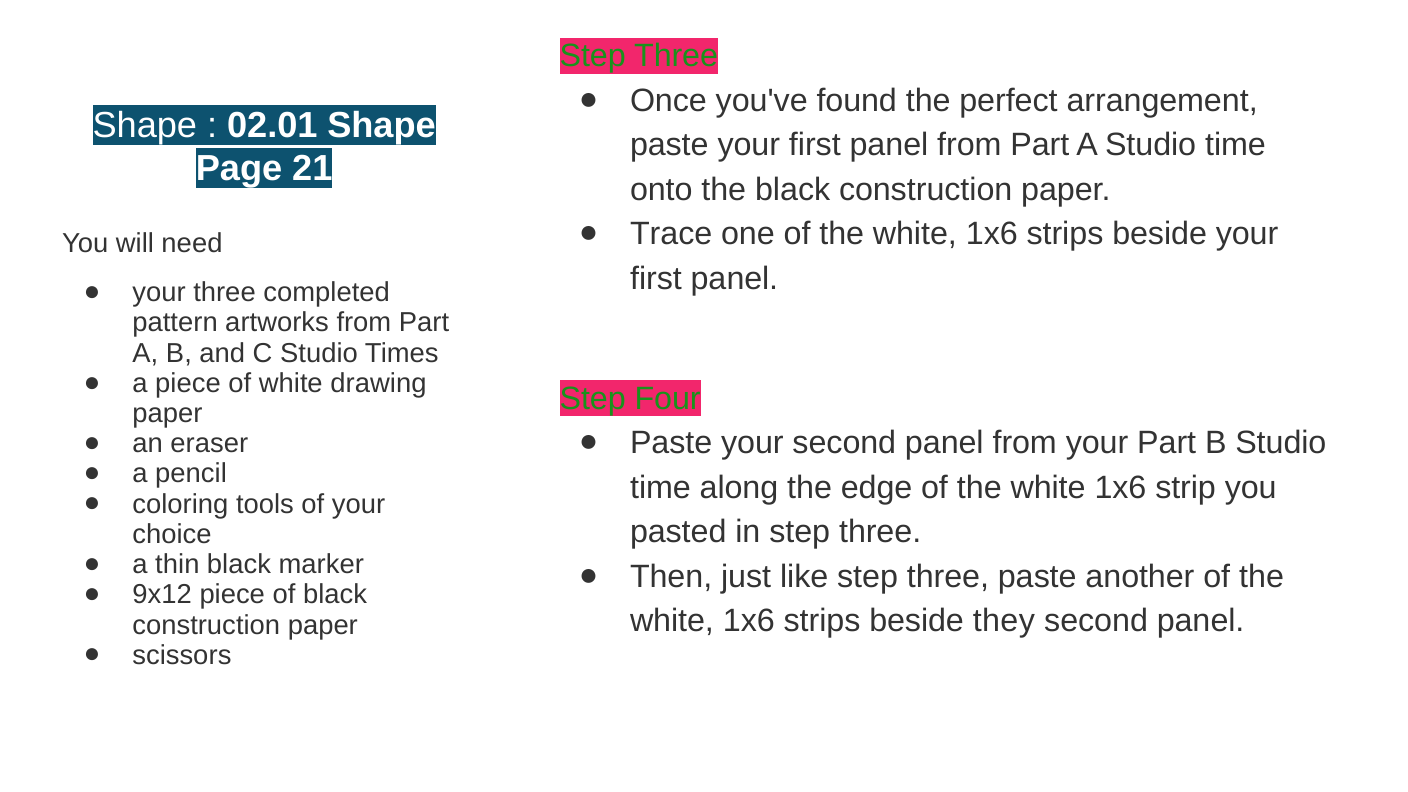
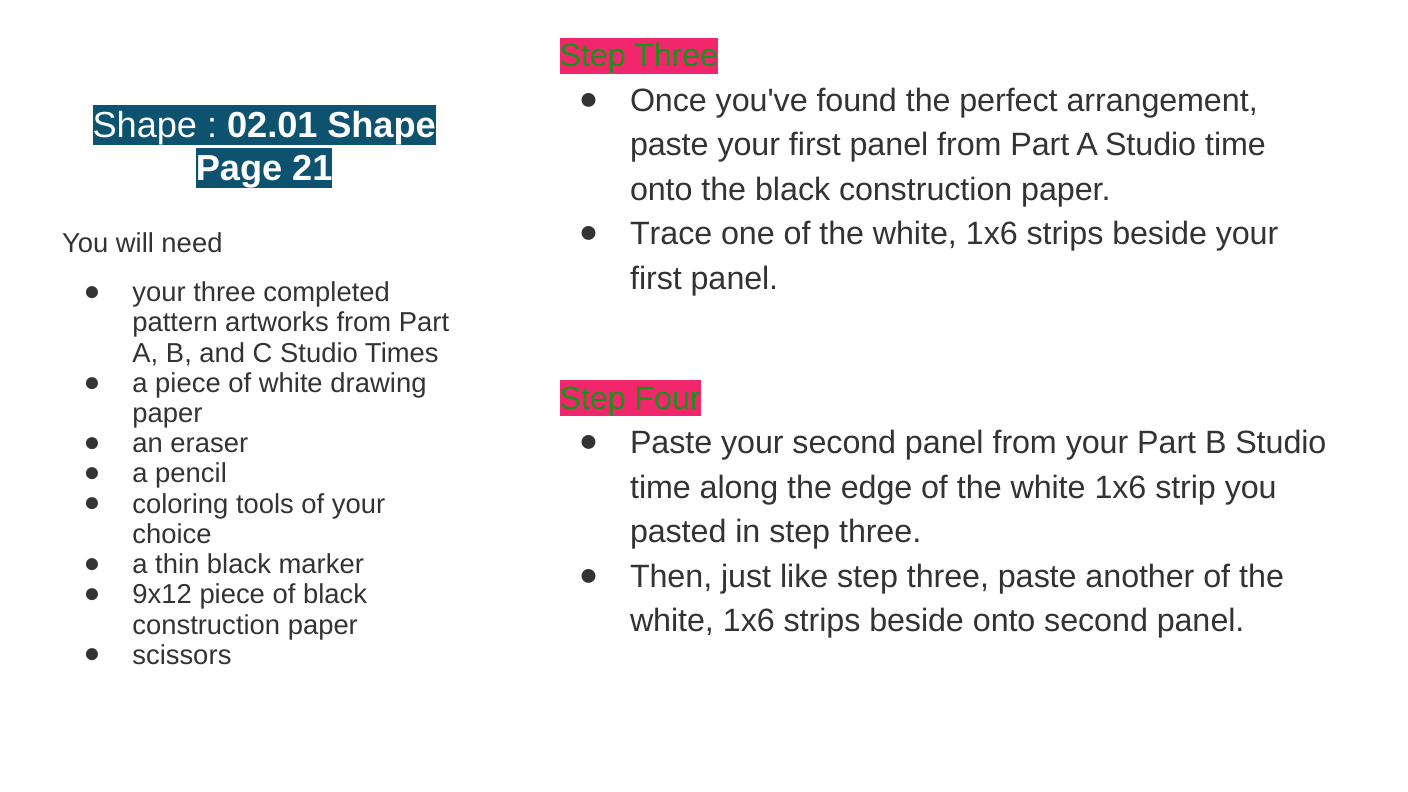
beside they: they -> onto
